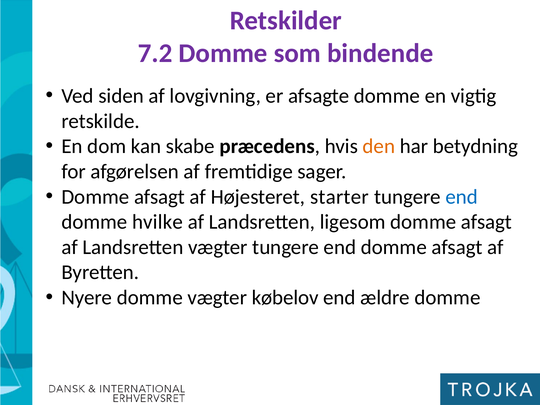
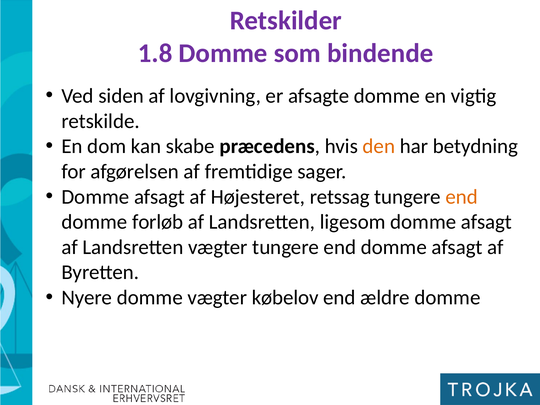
7.2: 7.2 -> 1.8
starter: starter -> retssag
end at (462, 197) colour: blue -> orange
hvilke: hvilke -> forløb
